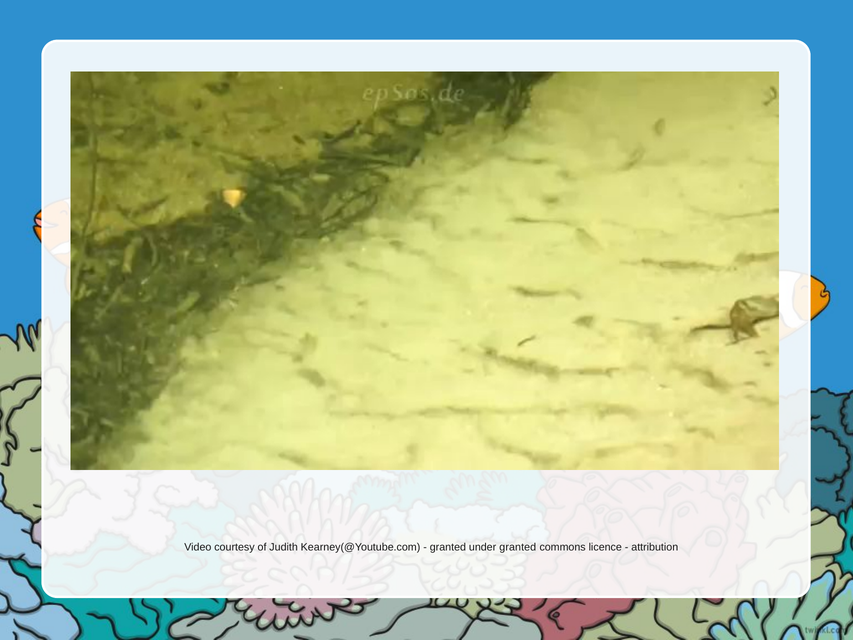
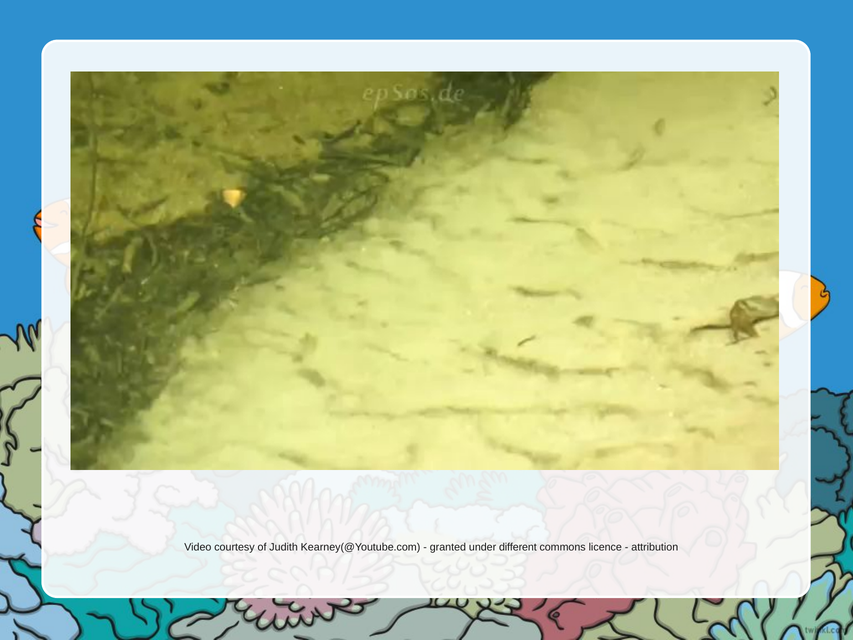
under granted: granted -> different
